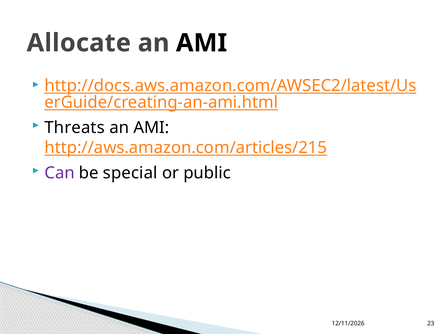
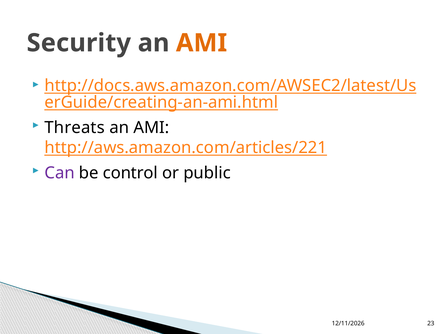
Allocate: Allocate -> Security
AMI at (202, 43) colour: black -> orange
http://aws.amazon.com/articles/215: http://aws.amazon.com/articles/215 -> http://aws.amazon.com/articles/221
special: special -> control
